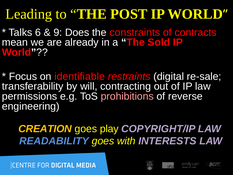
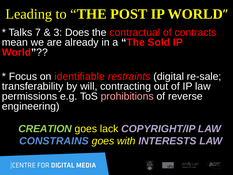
6: 6 -> 7
9: 9 -> 3
constraints: constraints -> contractual
CREATION colour: yellow -> light green
play: play -> lack
READABILITY: READABILITY -> CONSTRAINS
